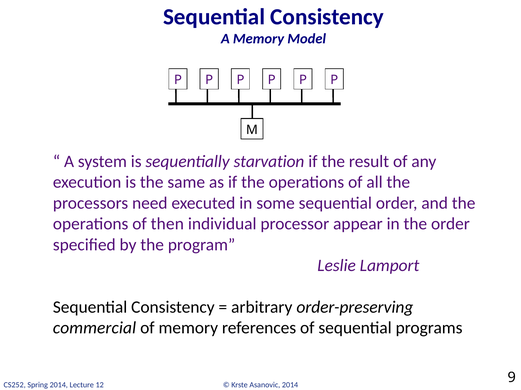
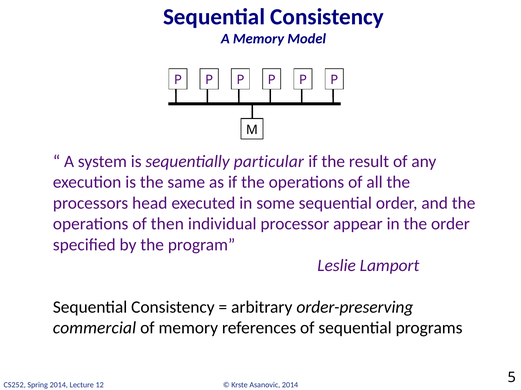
starvation: starvation -> particular
need: need -> head
9: 9 -> 5
